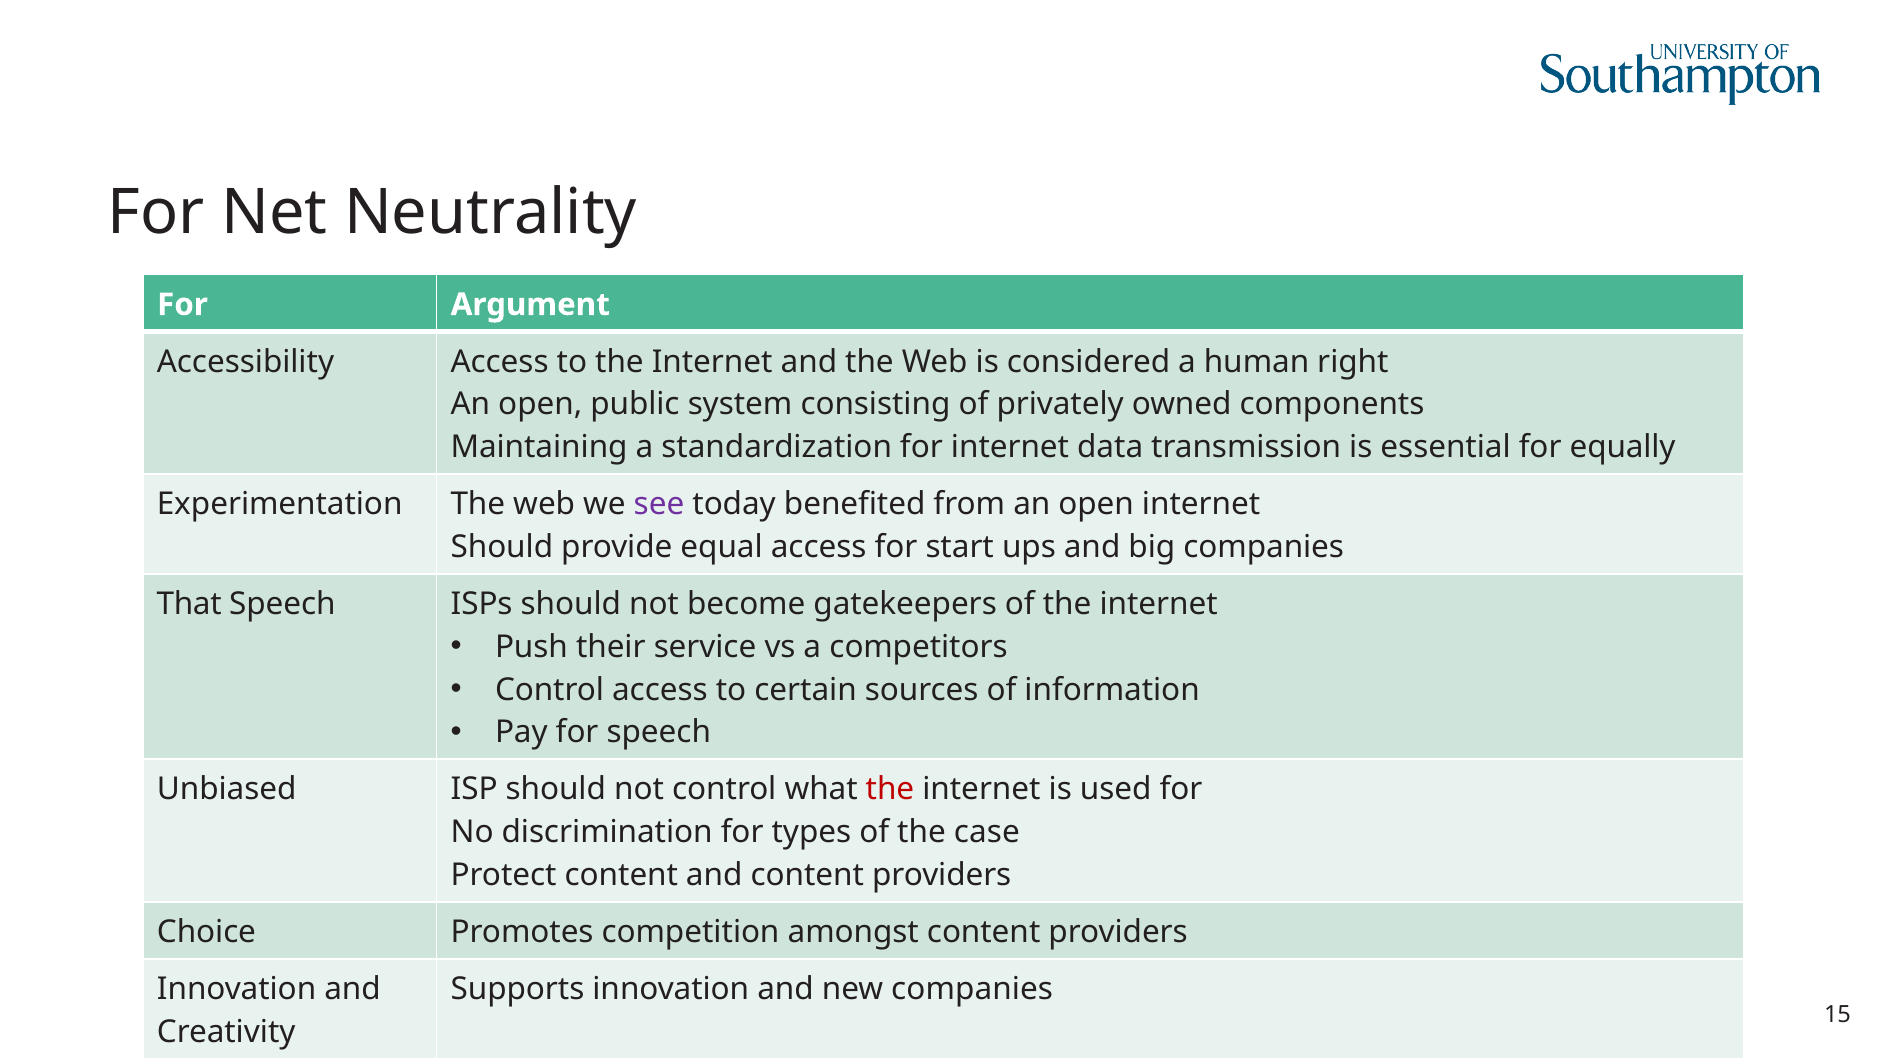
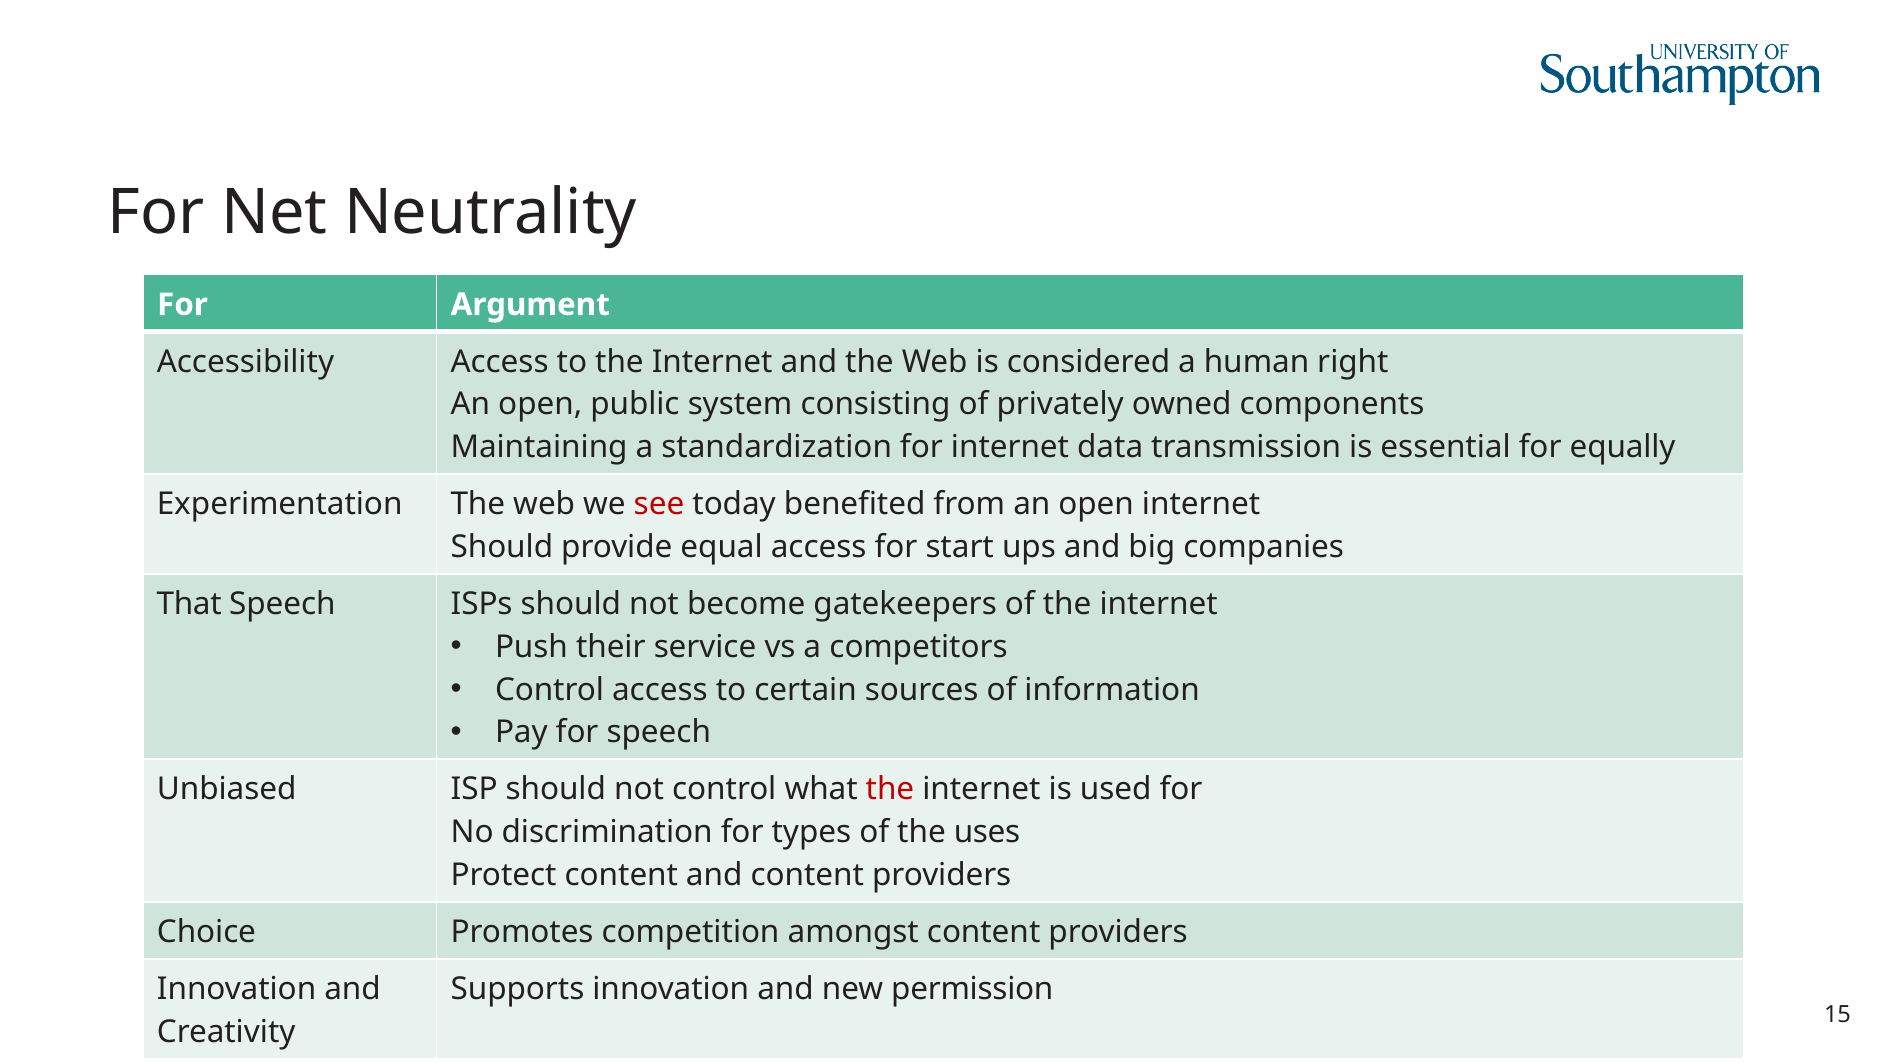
see colour: purple -> red
case: case -> uses
new companies: companies -> permission
